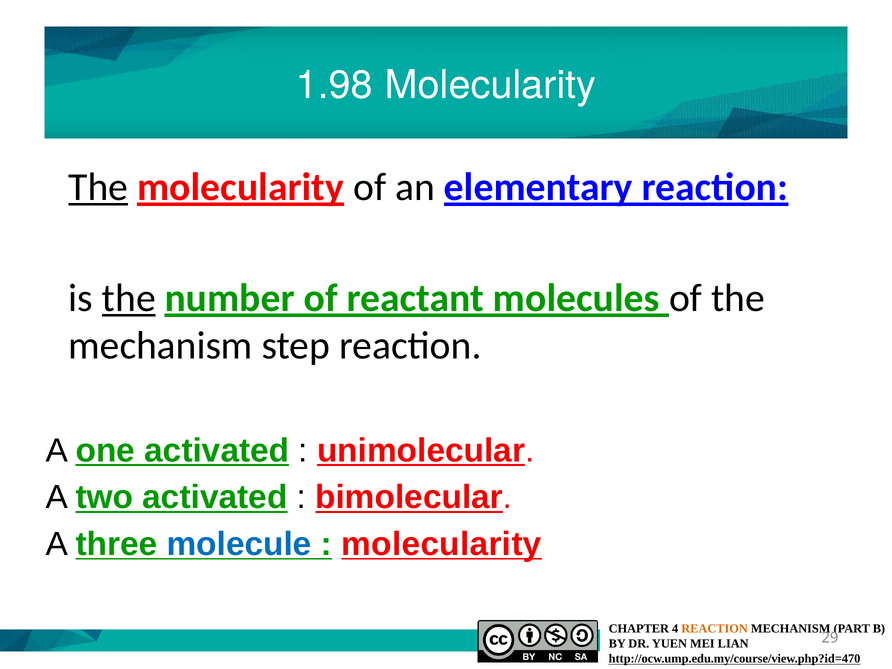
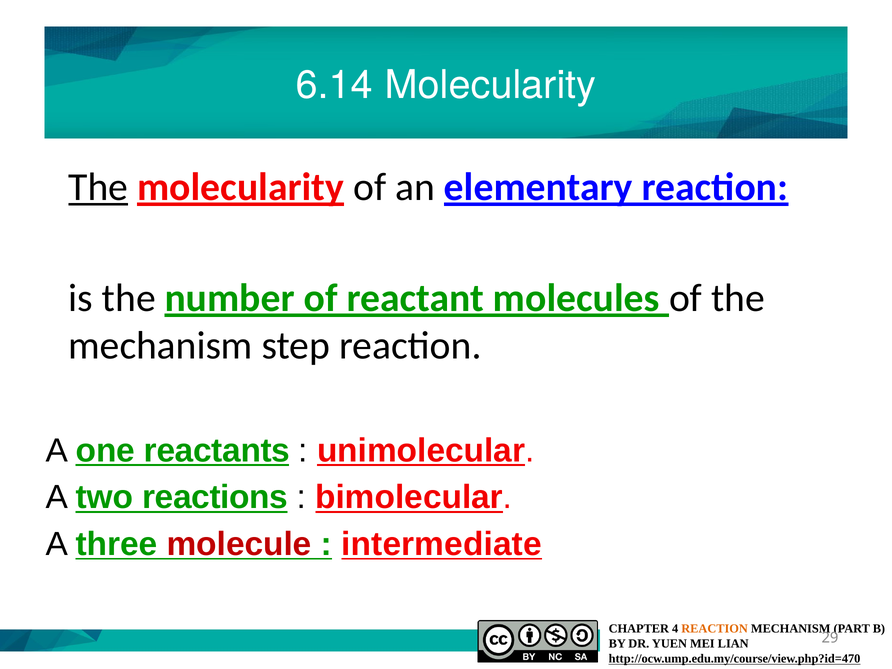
1.98: 1.98 -> 6.14
the at (129, 298) underline: present -> none
one activated: activated -> reactants
two activated: activated -> reactions
molecule colour: blue -> red
molecularity at (441, 544): molecularity -> intermediate
